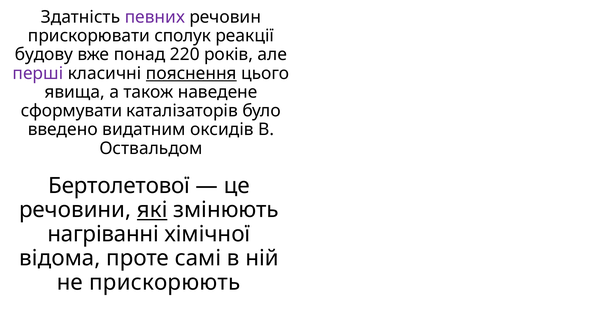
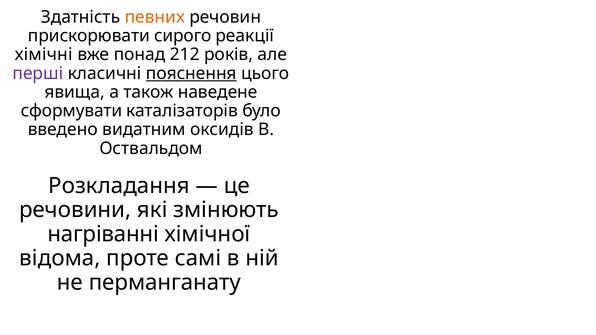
певних colour: purple -> orange
сполук: сполук -> сирого
будову: будову -> хімічні
220: 220 -> 212
Бертолетової: Бертолетової -> Розкладання
які underline: present -> none
прискорюють: прискорюють -> перманганату
